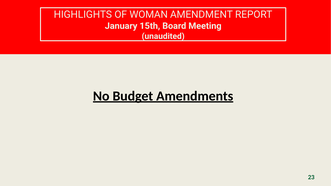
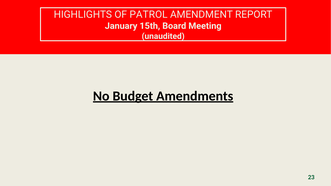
WOMAN: WOMAN -> PATROL
